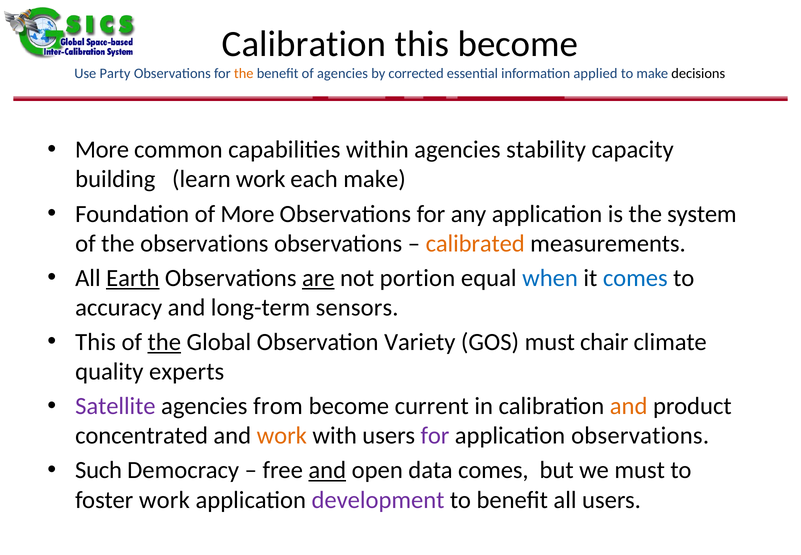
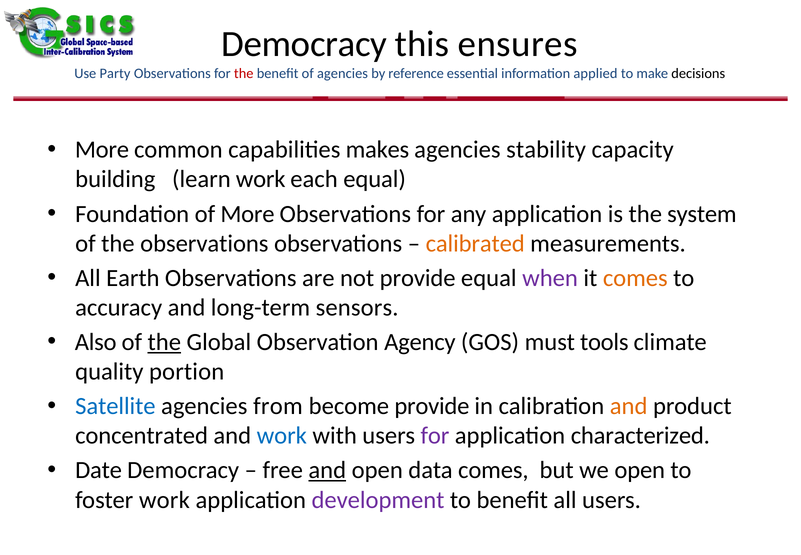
Calibration at (304, 44): Calibration -> Democracy
this become: become -> ensures
the at (244, 73) colour: orange -> red
corrected: corrected -> reference
within: within -> makes
each make: make -> equal
Earth underline: present -> none
are underline: present -> none
not portion: portion -> provide
when colour: blue -> purple
comes at (635, 278) colour: blue -> orange
This at (96, 342): This -> Also
Variety: Variety -> Agency
chair: chair -> tools
experts: experts -> portion
Satellite colour: purple -> blue
become current: current -> provide
work at (282, 435) colour: orange -> blue
application observations: observations -> characterized
Such: Such -> Date
we must: must -> open
